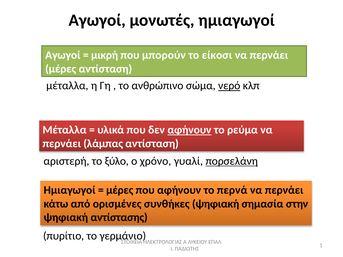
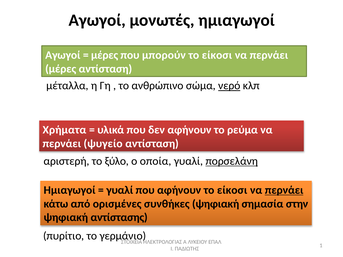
μικρή at (105, 55): μικρή -> μέρες
Μέταλλα at (65, 130): Μέταλλα -> Χρήματα
αφήνουν at (189, 130) underline: present -> none
λάμπας: λάμπας -> ψυγείο
χρόνο: χρόνο -> οποία
μέρες at (120, 190): μέρες -> γυαλί
αφήνουν το περνά: περνά -> είκοσι
περνάει at (284, 190) underline: none -> present
